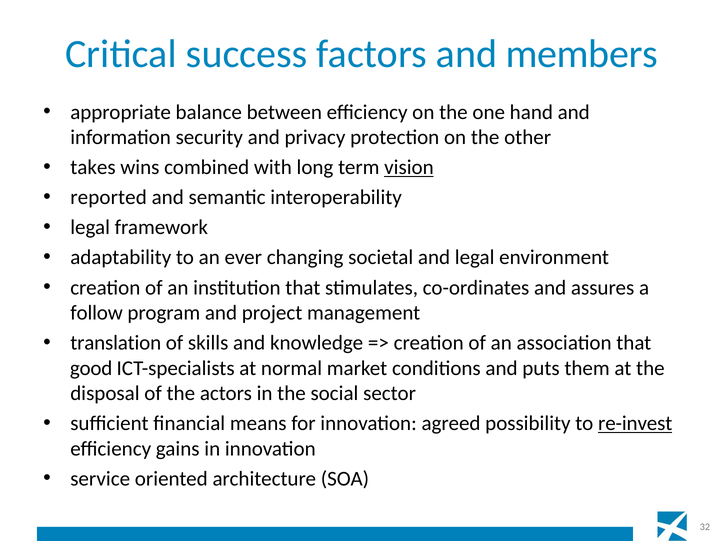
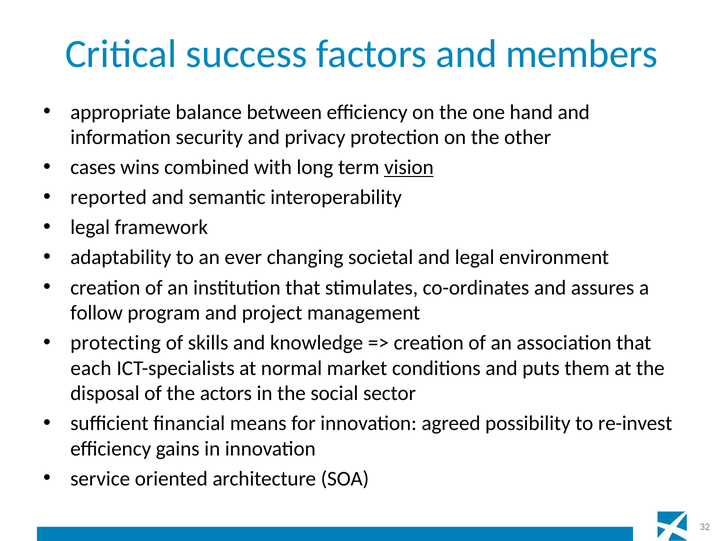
takes: takes -> cases
translation: translation -> protecting
good: good -> each
re-invest underline: present -> none
